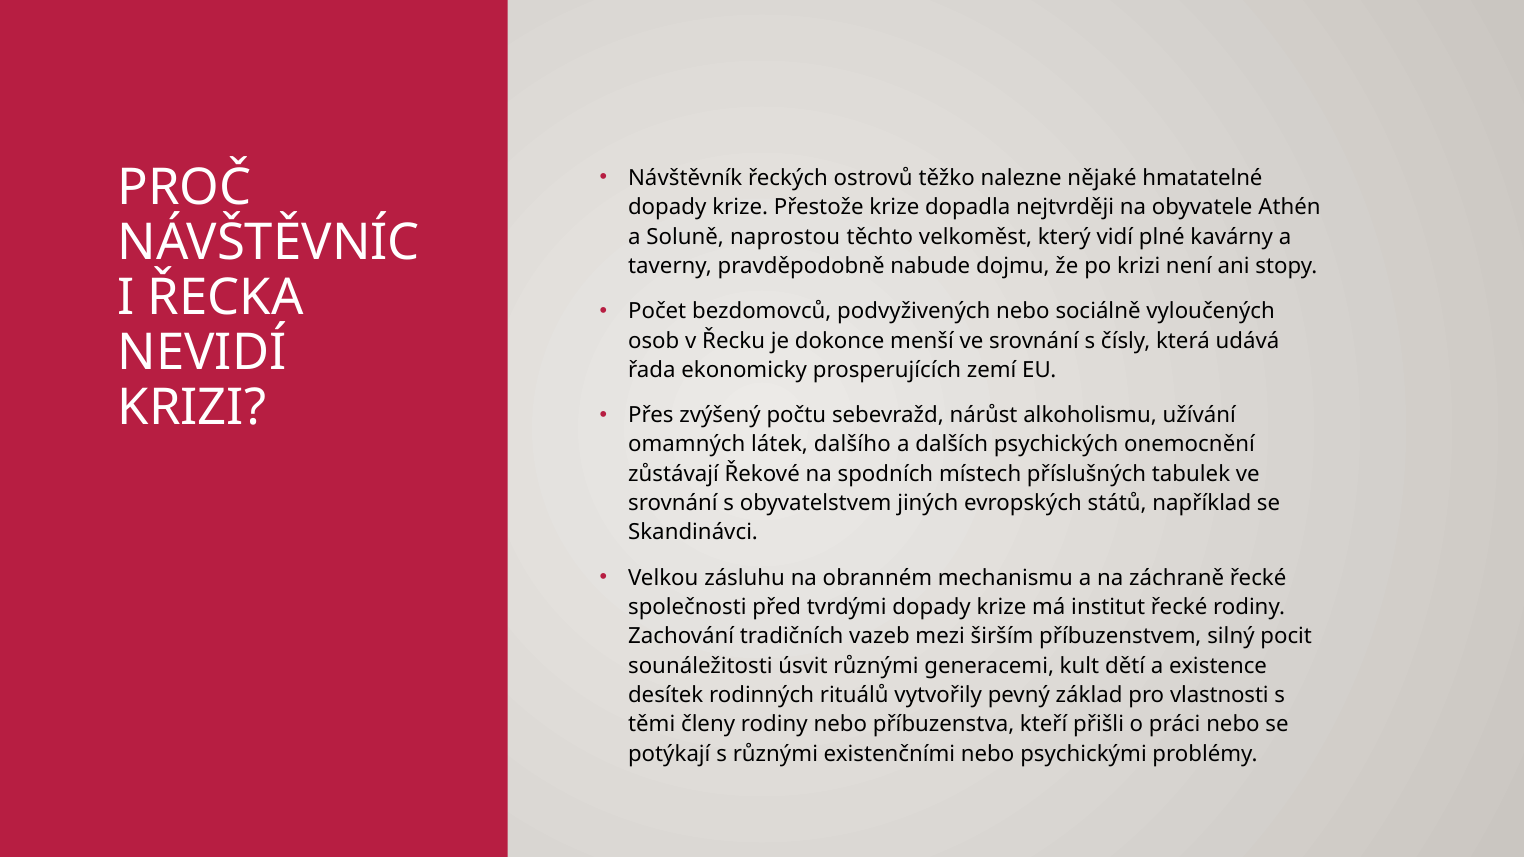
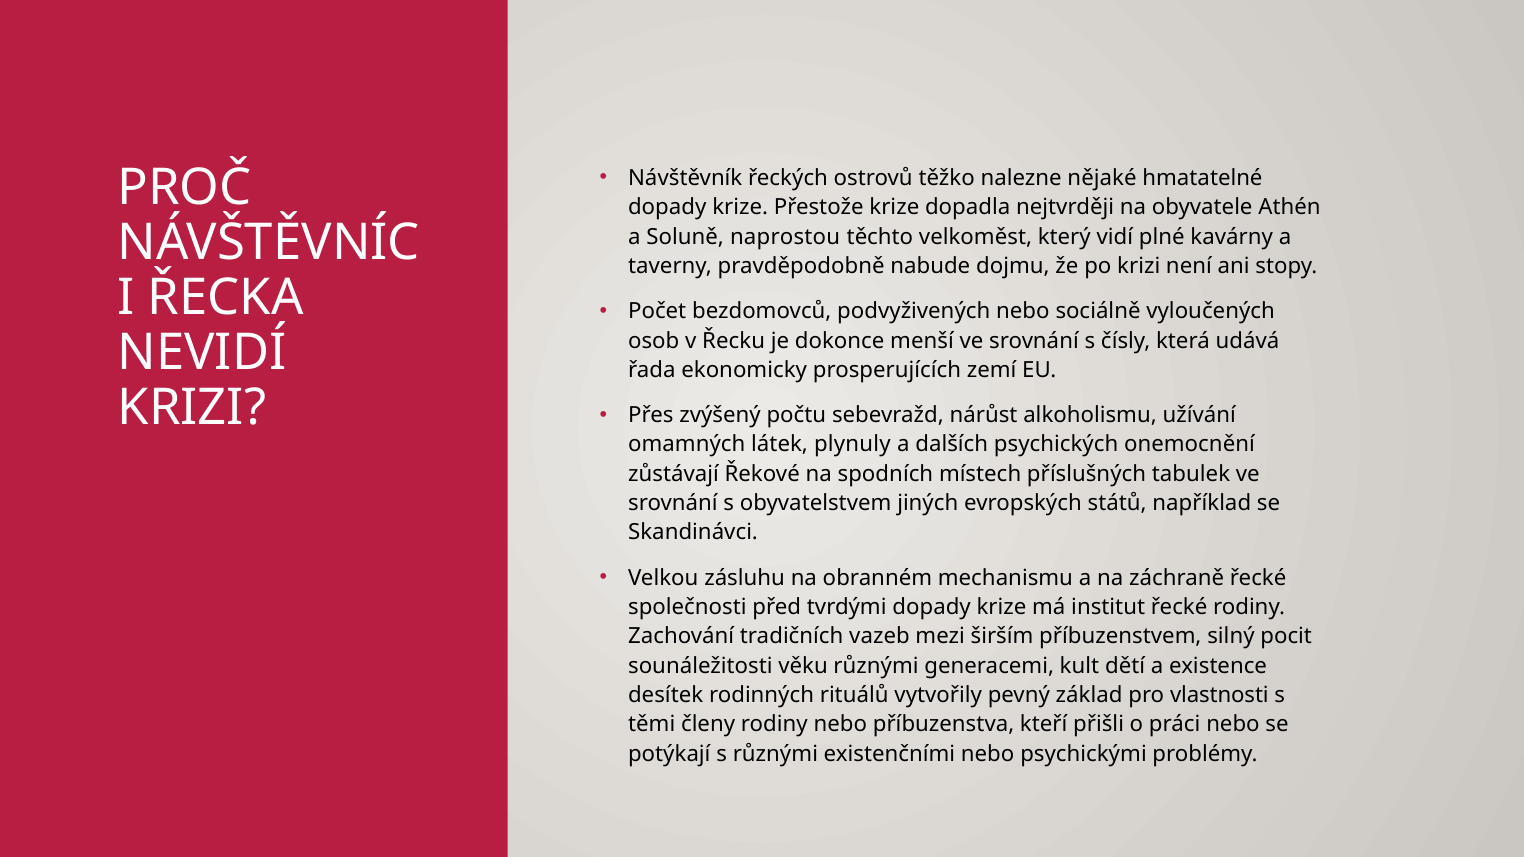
dalšího: dalšího -> plynuly
úsvit: úsvit -> věku
